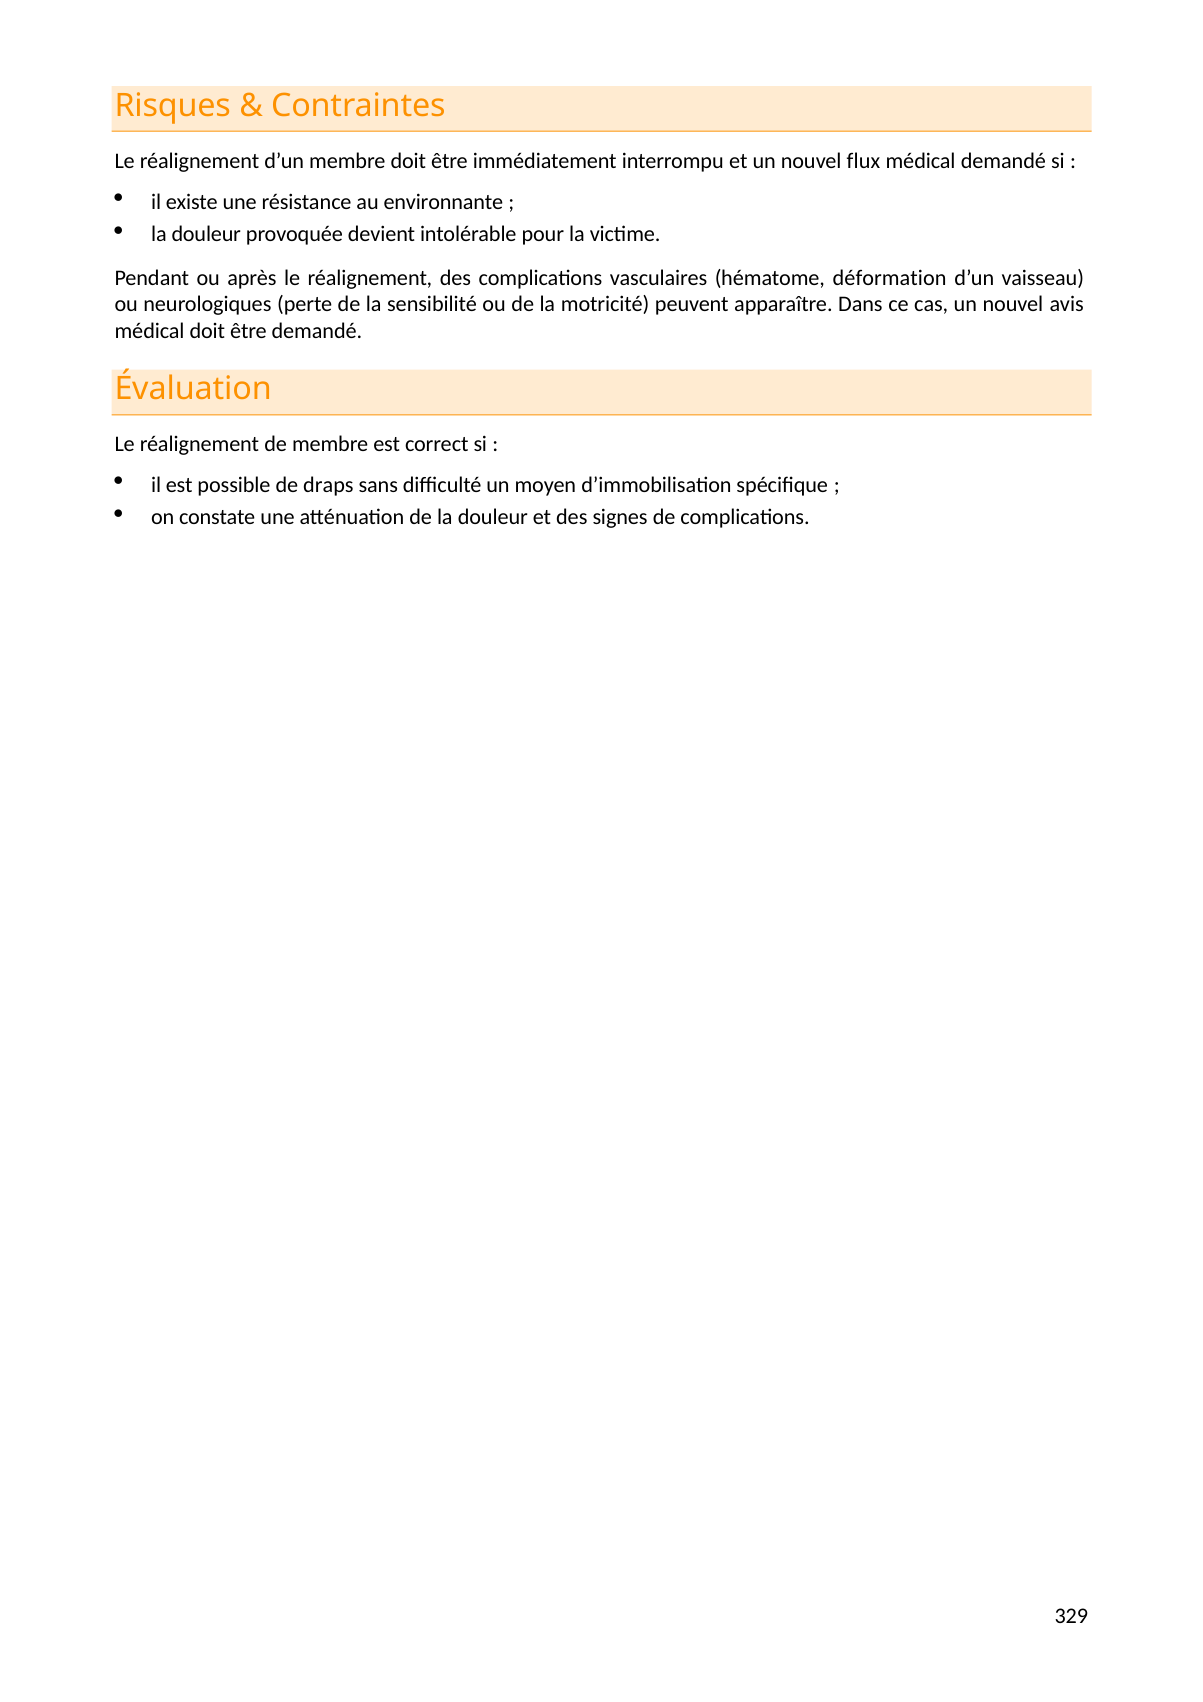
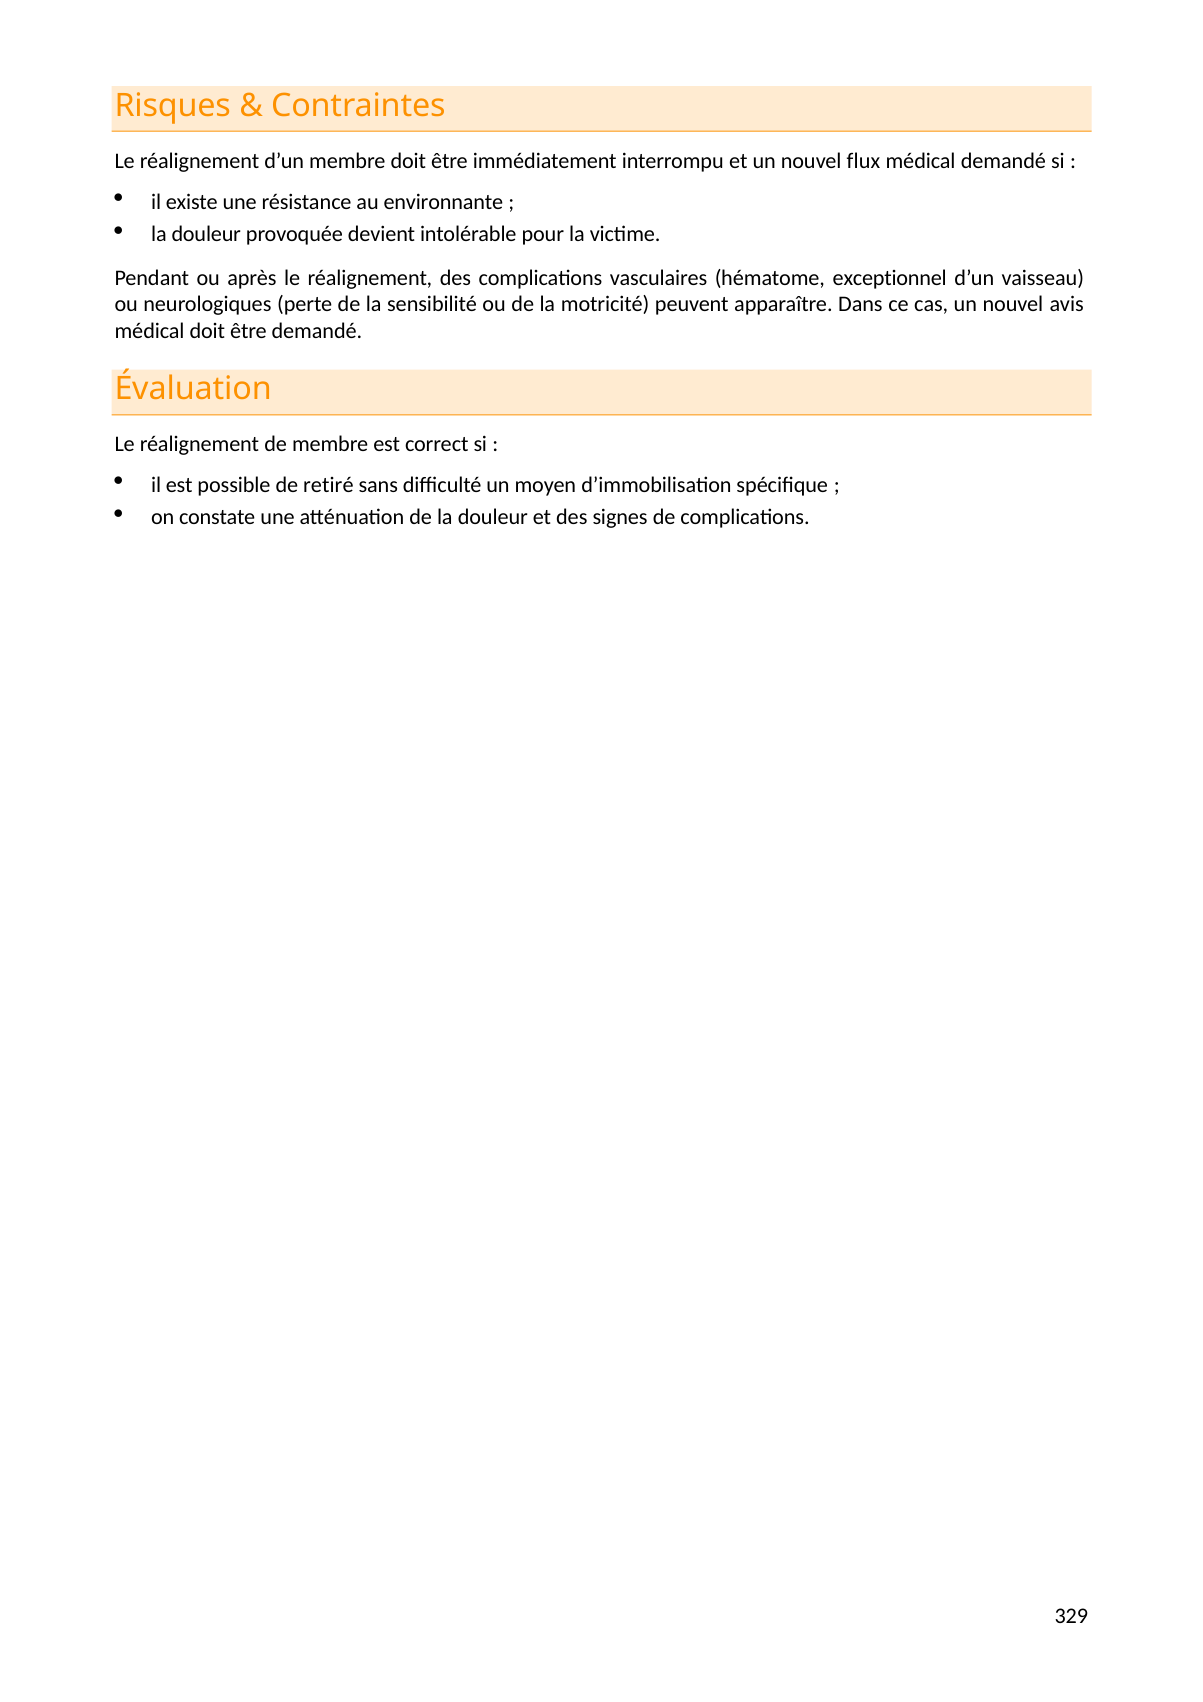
déformation: déformation -> exceptionnel
draps: draps -> retiré
